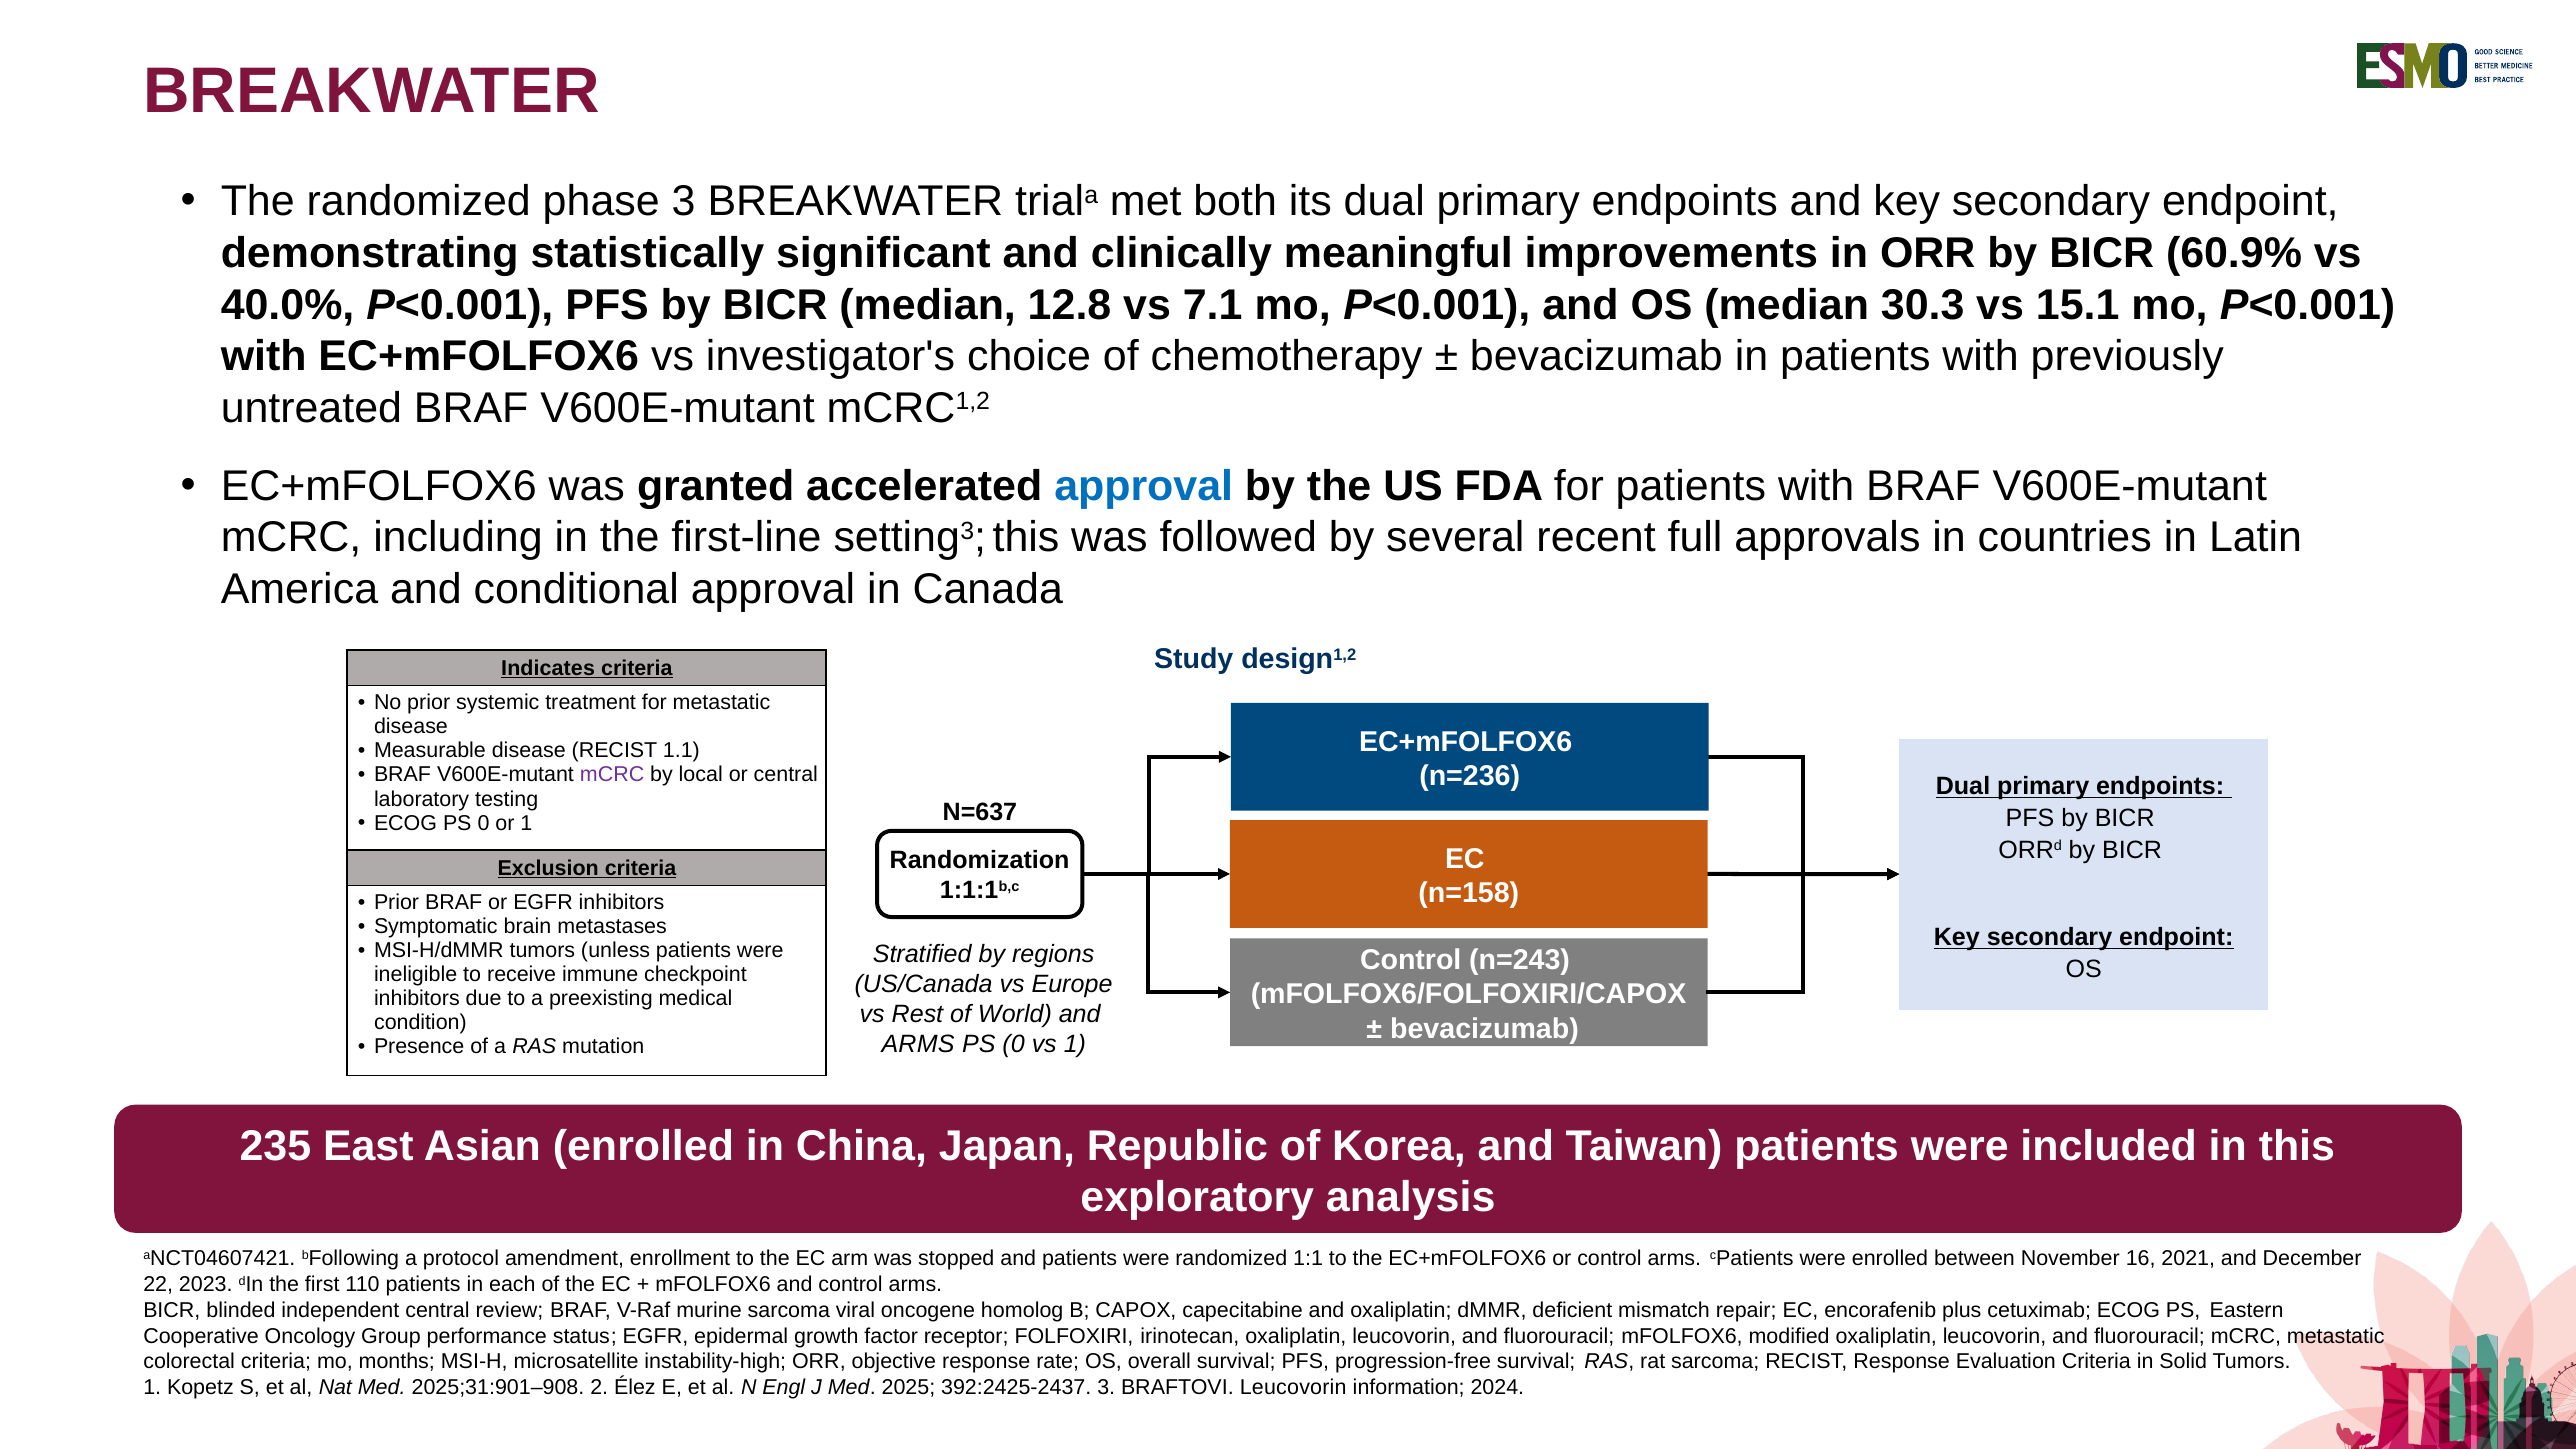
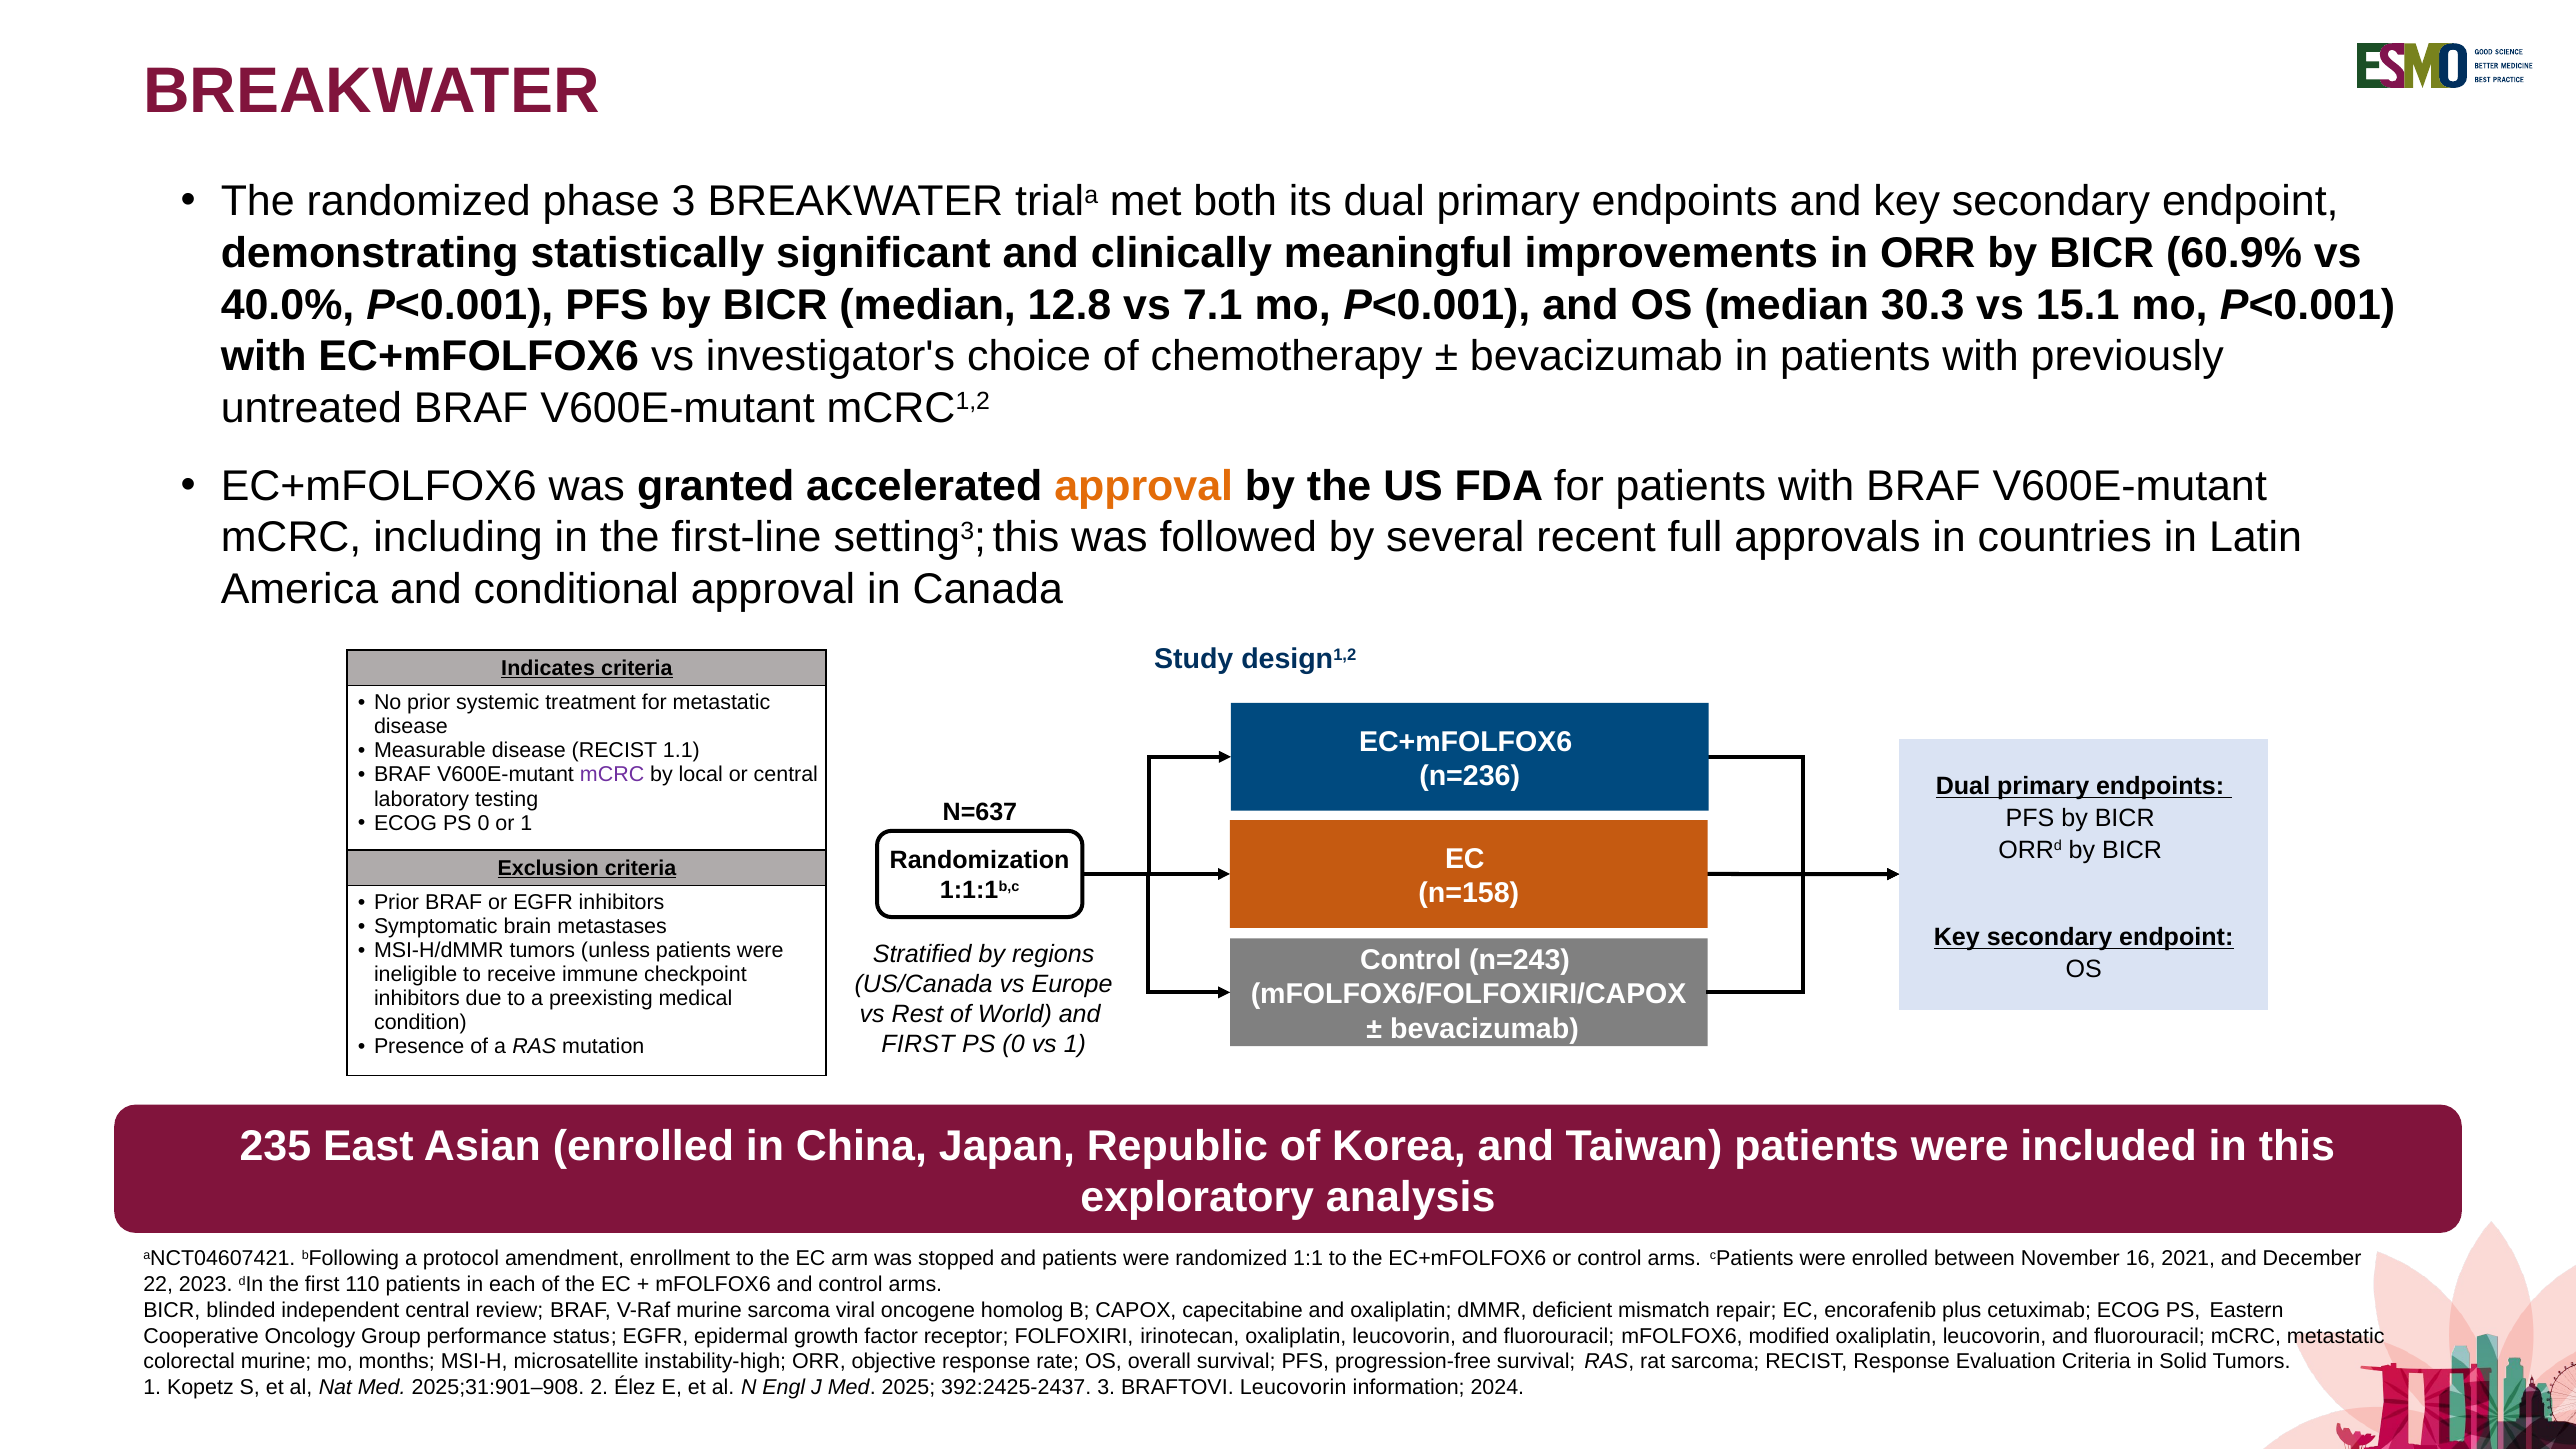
approval at (1144, 486) colour: blue -> orange
ARMS at (918, 1044): ARMS -> FIRST
colorectal criteria: criteria -> murine
